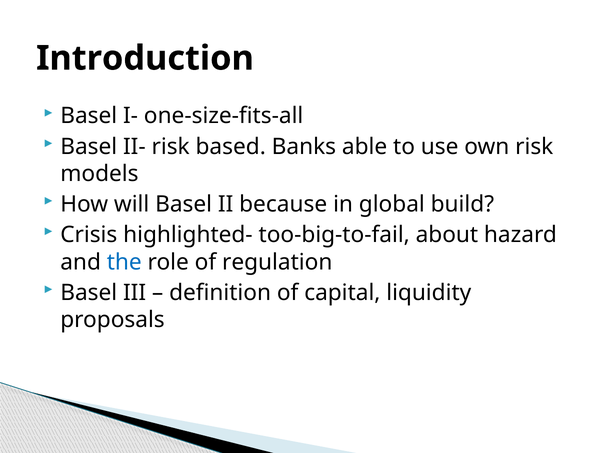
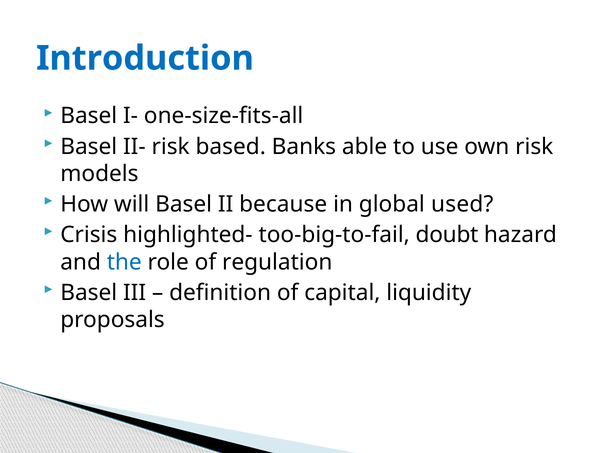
Introduction colour: black -> blue
build: build -> used
about: about -> doubt
